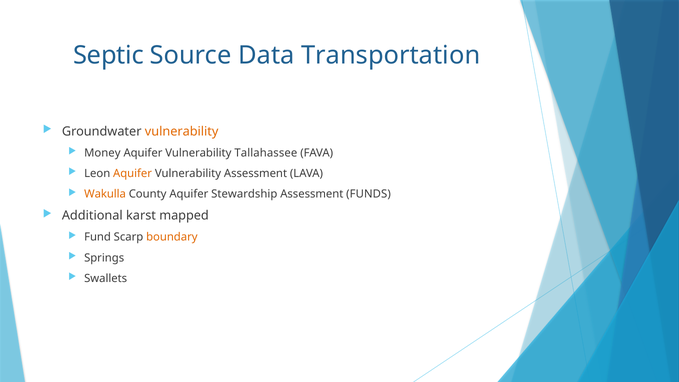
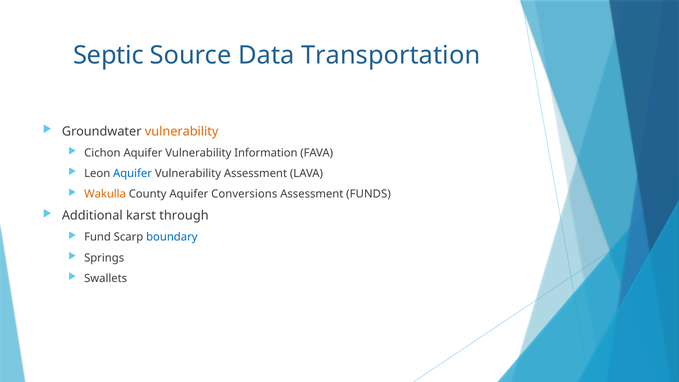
Money: Money -> Cichon
Tallahassee: Tallahassee -> Information
Aquifer at (133, 173) colour: orange -> blue
Stewardship: Stewardship -> Conversions
mapped: mapped -> through
boundary colour: orange -> blue
